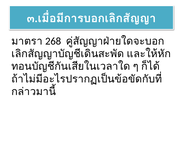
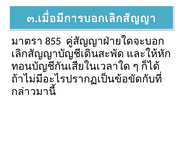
268: 268 -> 855
